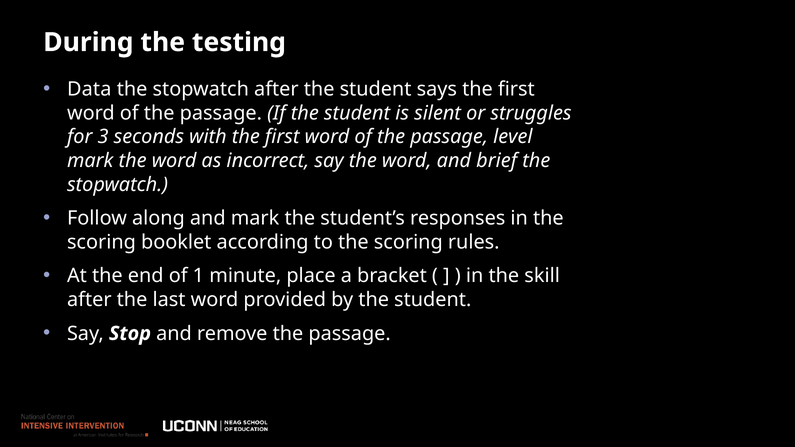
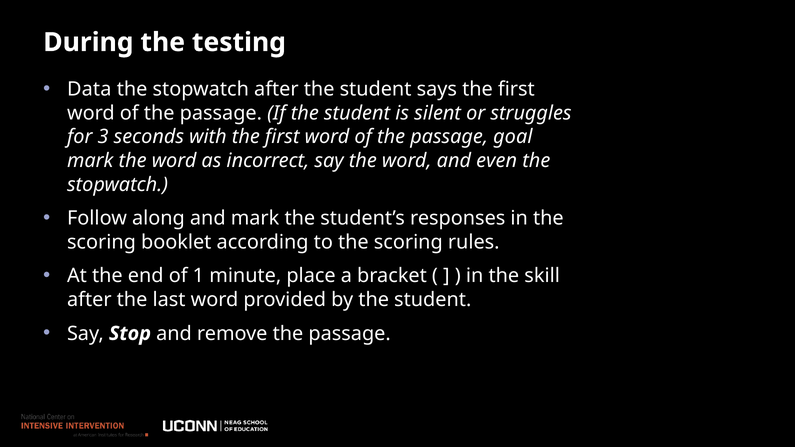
level: level -> goal
brief: brief -> even
